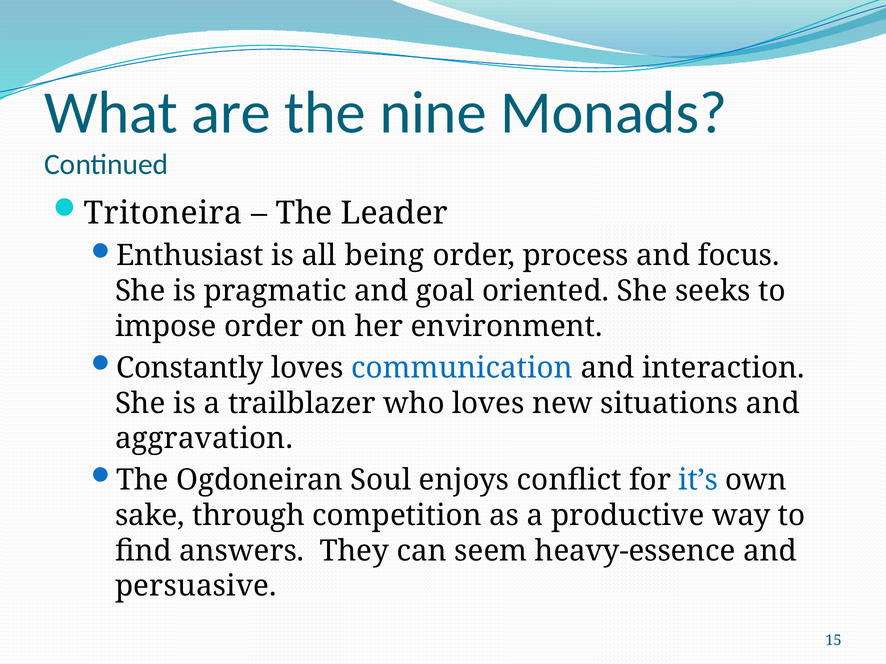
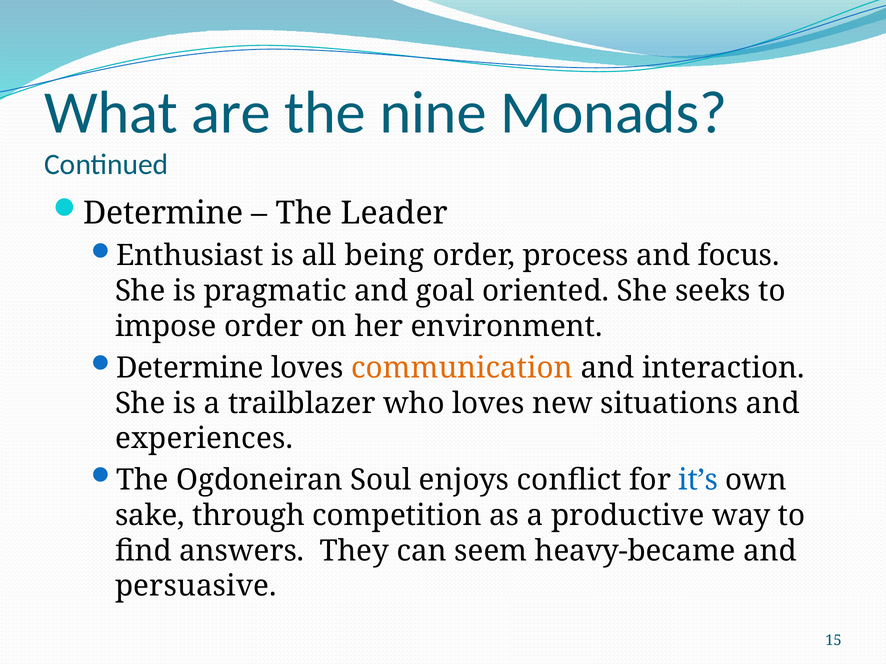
Tritoneira at (163, 213): Tritoneira -> Determine
Constantly at (190, 368): Constantly -> Determine
communication colour: blue -> orange
aggravation: aggravation -> experiences
heavy-essence: heavy-essence -> heavy-became
